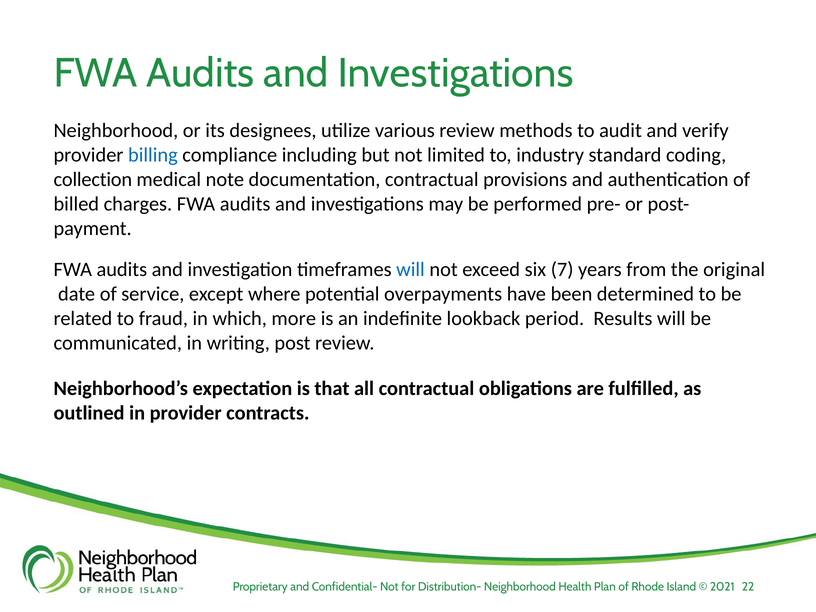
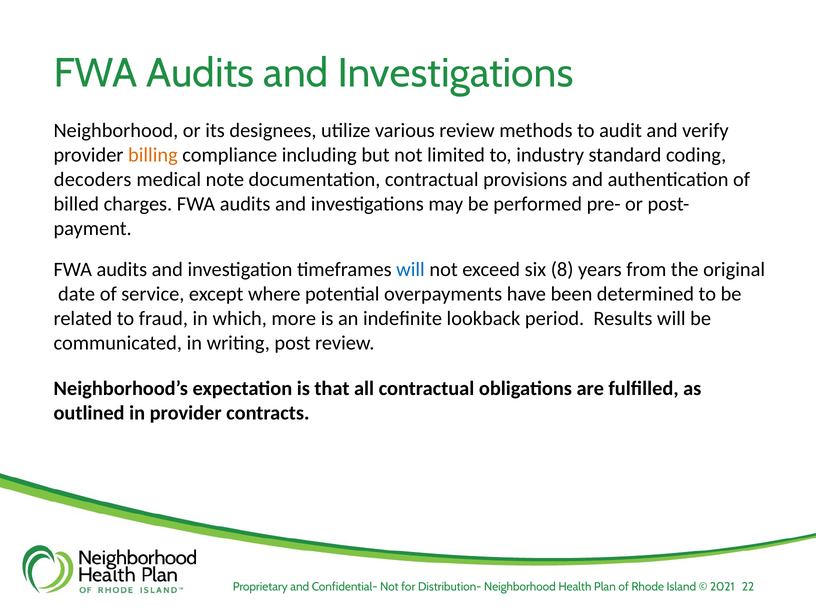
billing colour: blue -> orange
collection: collection -> decoders
7: 7 -> 8
